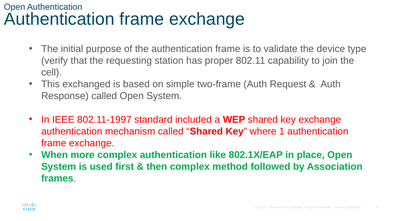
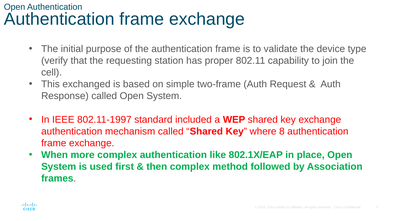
1: 1 -> 8
